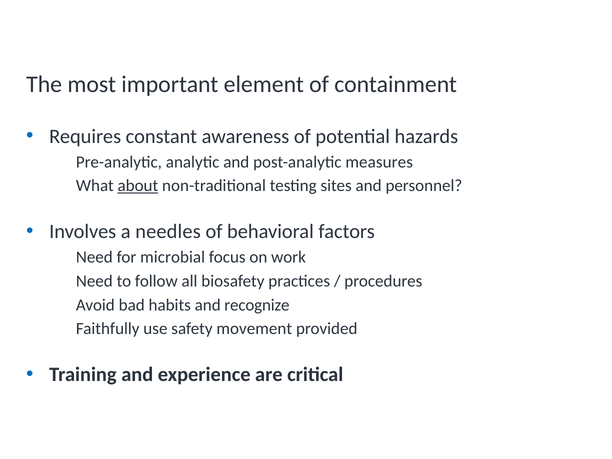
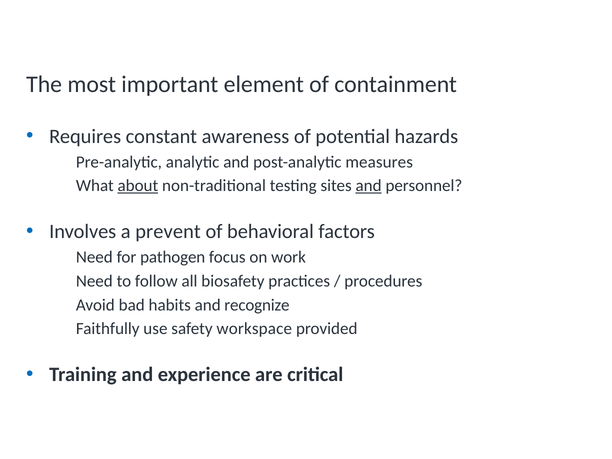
and at (369, 186) underline: none -> present
needles: needles -> prevent
microbial: microbial -> pathogen
movement: movement -> workspace
